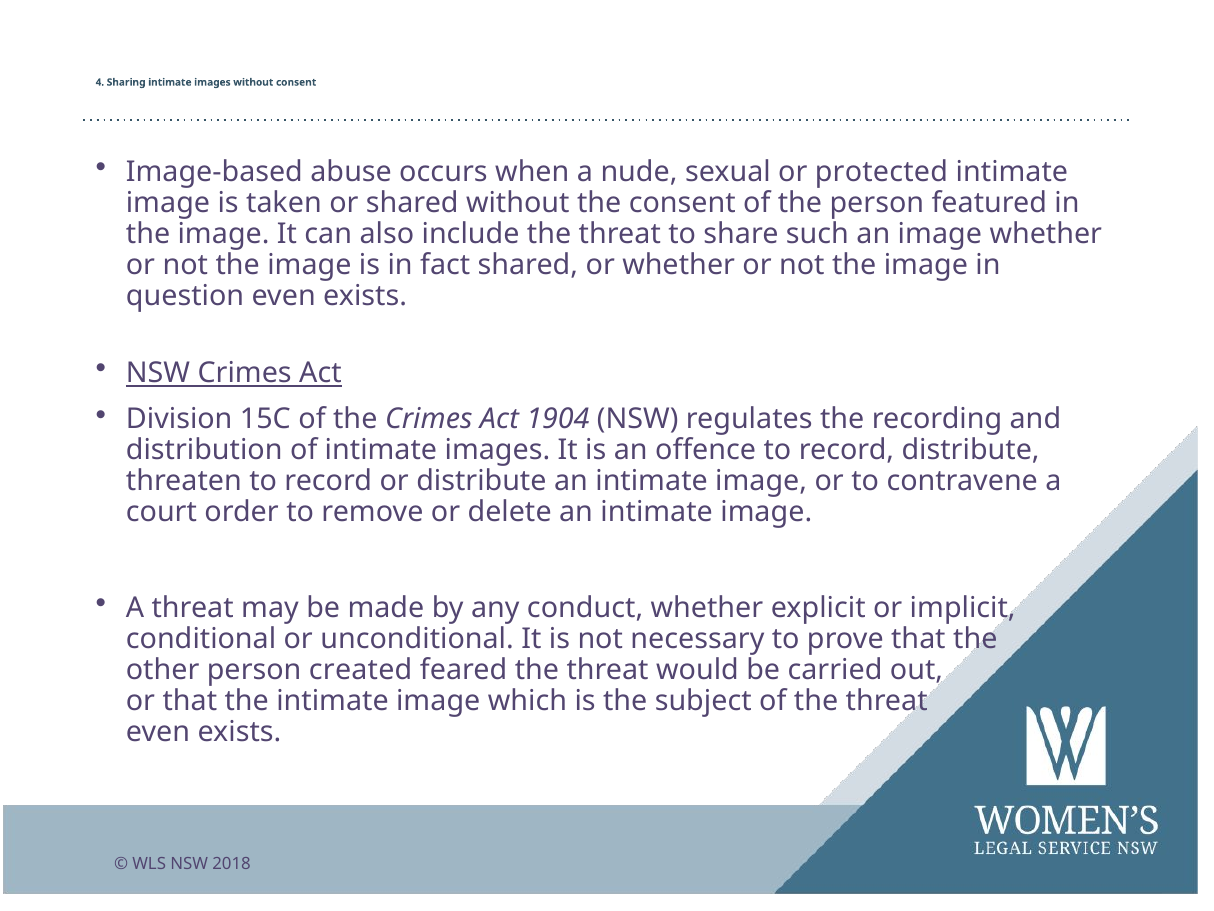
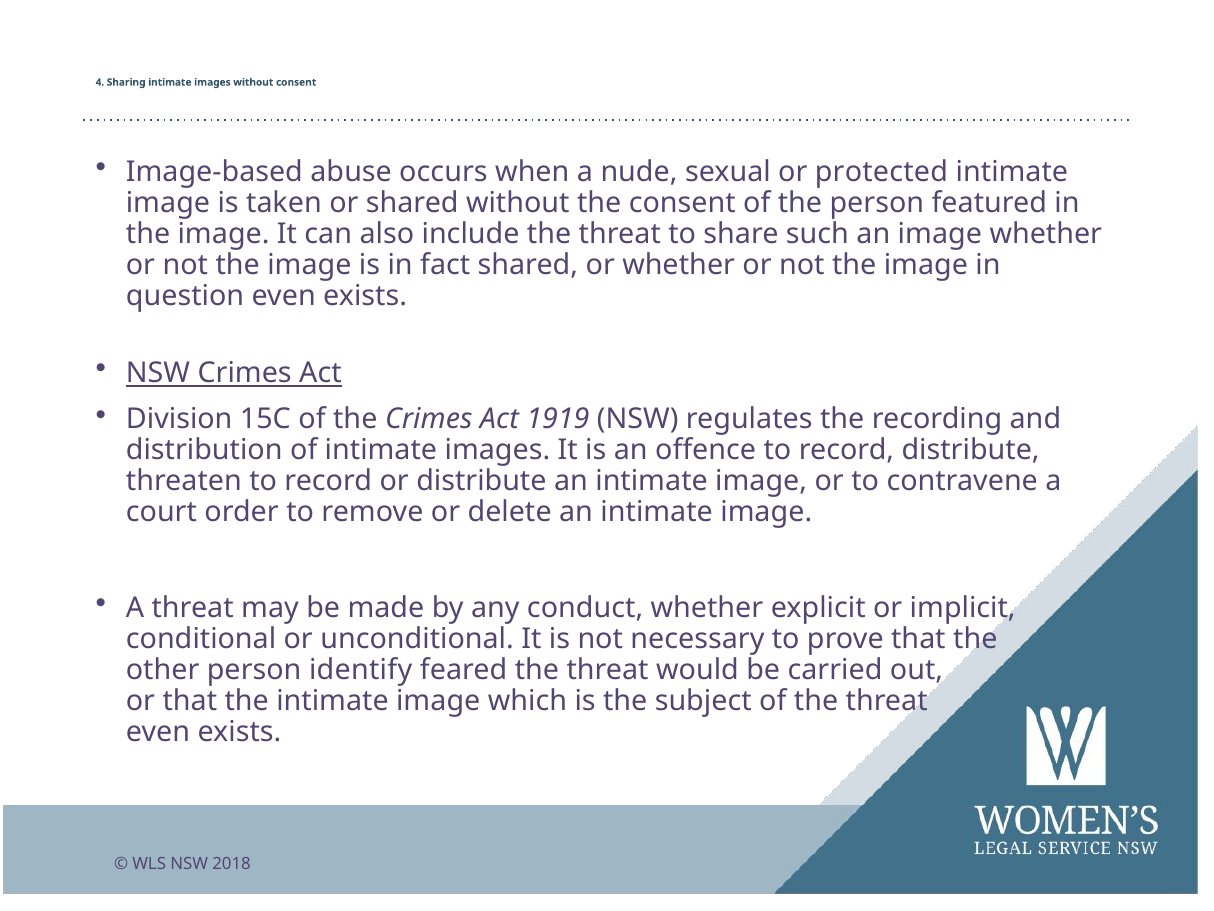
1904: 1904 -> 1919
created: created -> identify
